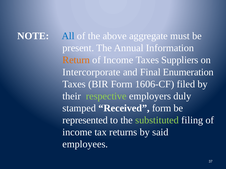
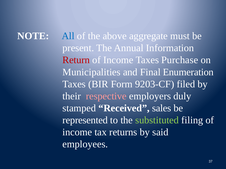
Return colour: orange -> red
Suppliers: Suppliers -> Purchase
Intercorporate: Intercorporate -> Municipalities
1606-CF: 1606-CF -> 9203-CF
respective colour: light green -> pink
Received form: form -> sales
